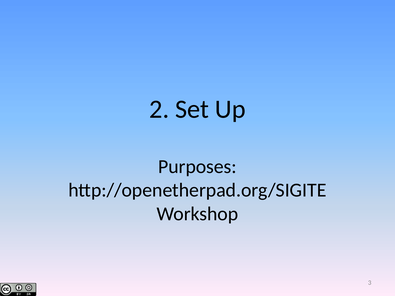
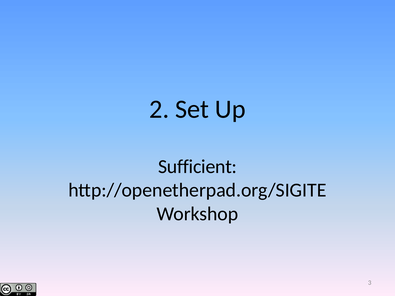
Purposes: Purposes -> Sufficient
